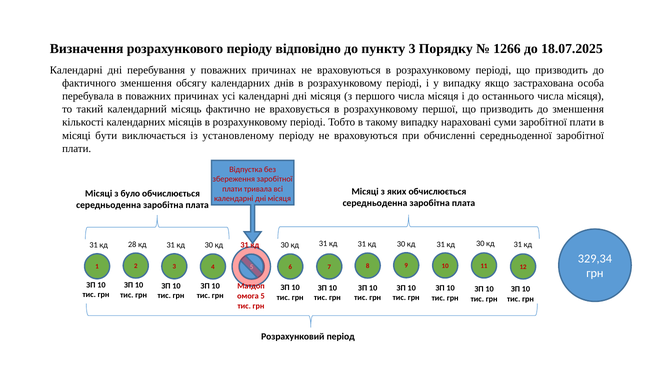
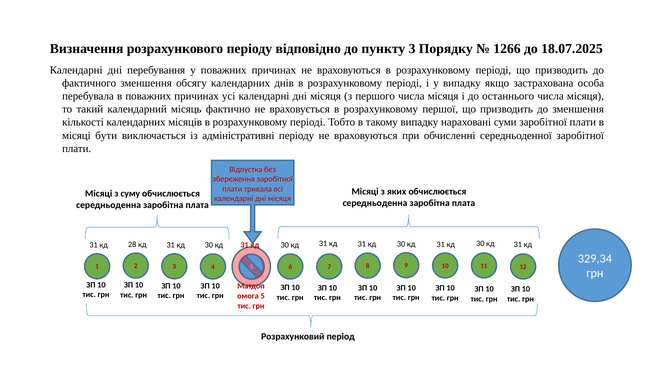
установленому: установленому -> адміністративні
було: було -> суму
